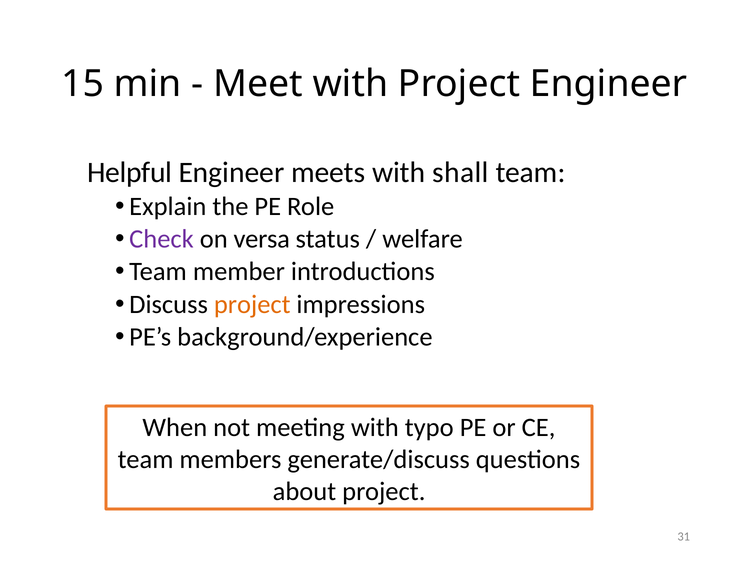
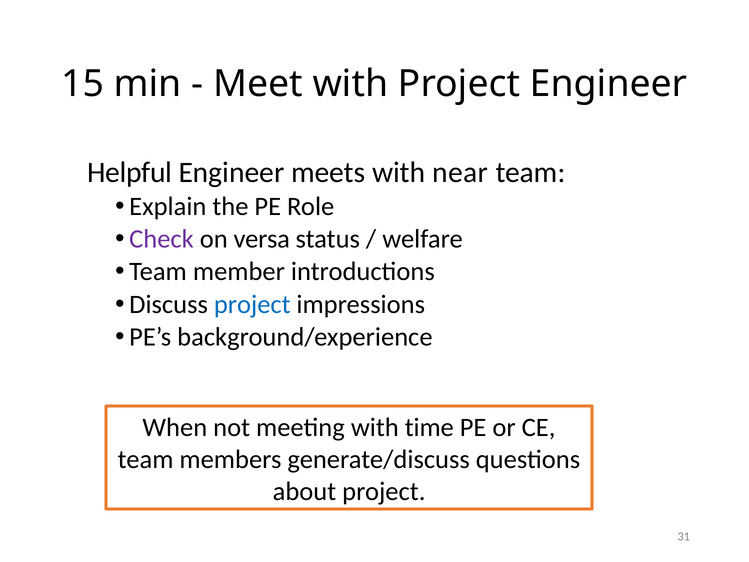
shall: shall -> near
project at (252, 304) colour: orange -> blue
typo: typo -> time
